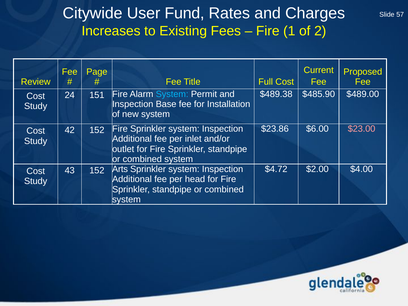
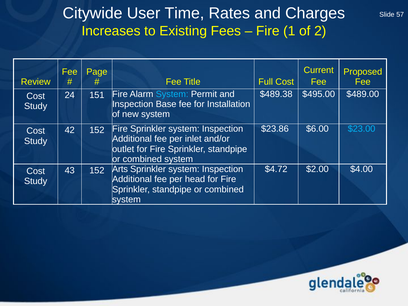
Fund: Fund -> Time
$485.90: $485.90 -> $495.00
$23.00 colour: pink -> light blue
